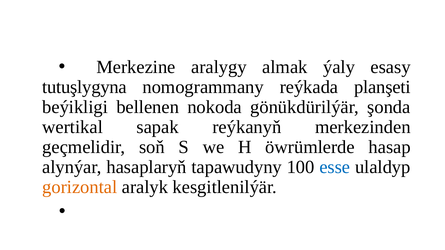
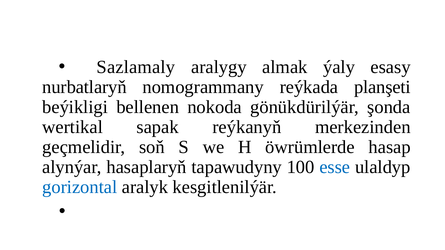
Merkezine: Merkezine -> Sazlamaly
tutuşlygyna: tutuşlygyna -> nurbatlaryň
gorizontal colour: orange -> blue
